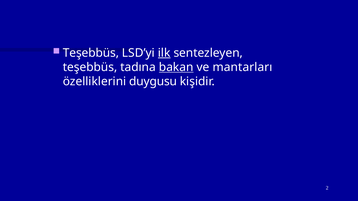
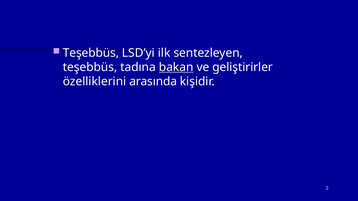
ilk underline: present -> none
mantarları: mantarları -> geliştirirler
duygusu: duygusu -> arasında
